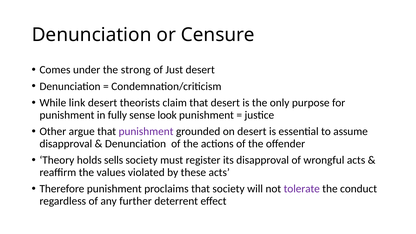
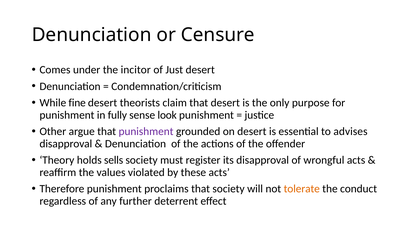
strong: strong -> incitor
link: link -> fine
assume: assume -> advises
tolerate colour: purple -> orange
